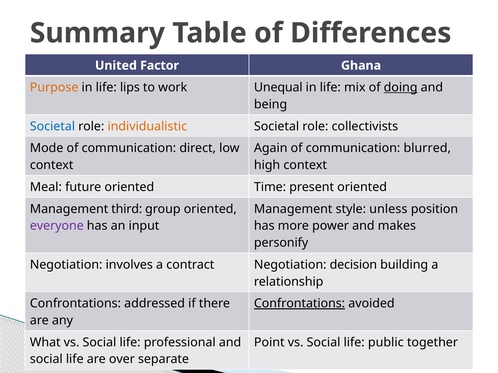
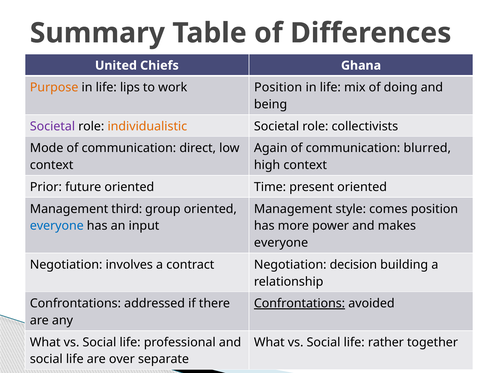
Factor: Factor -> Chiefs
work Unequal: Unequal -> Position
doing underline: present -> none
Societal at (52, 126) colour: blue -> purple
Meal: Meal -> Prior
unless: unless -> comes
everyone at (57, 226) colour: purple -> blue
personify at (281, 243): personify -> everyone
Point at (269, 343): Point -> What
public: public -> rather
